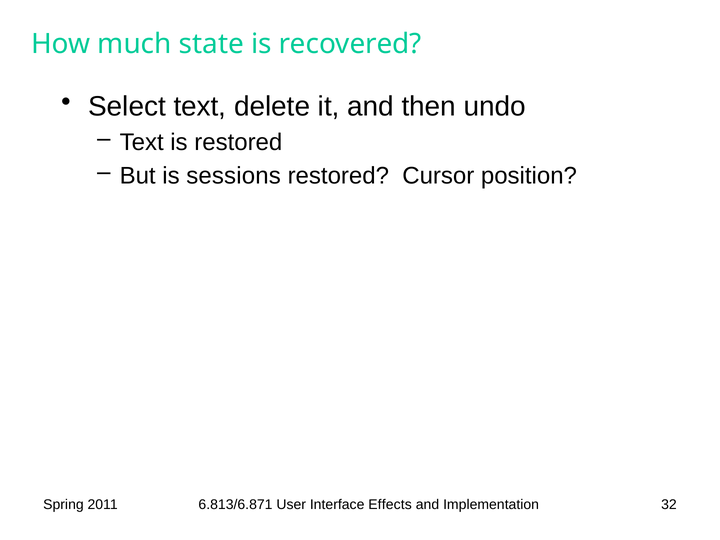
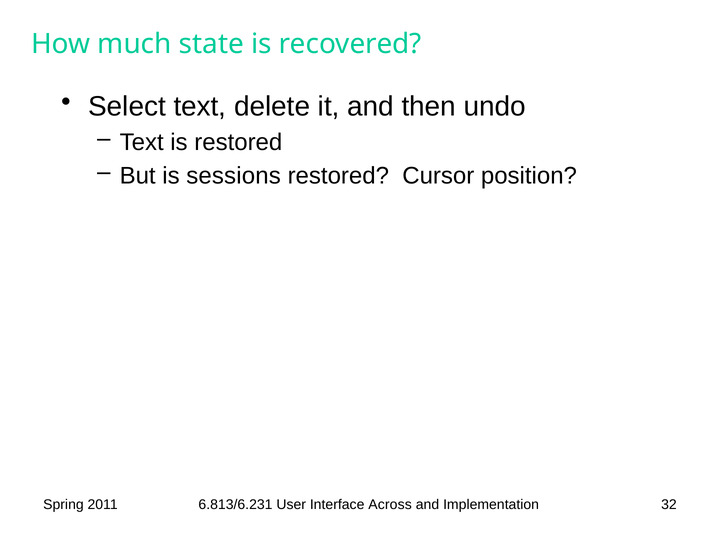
6.813/6.871: 6.813/6.871 -> 6.813/6.231
Effects: Effects -> Across
